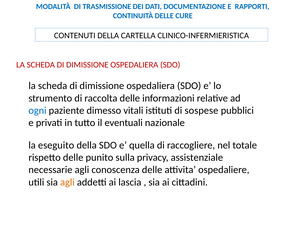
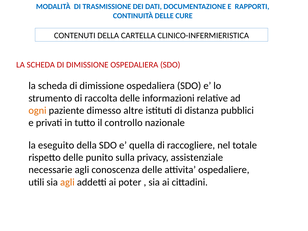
ogni colour: blue -> orange
vitali: vitali -> altre
sospese: sospese -> distanza
eventuali: eventuali -> controllo
lascia: lascia -> poter
